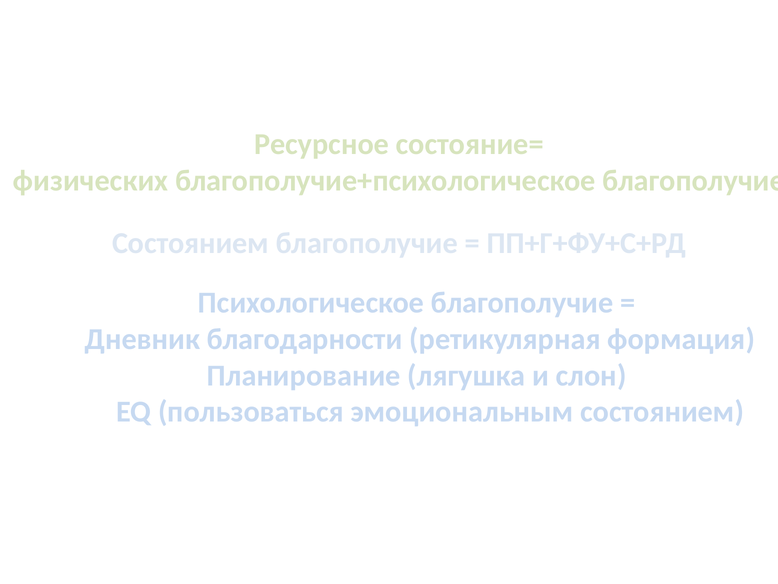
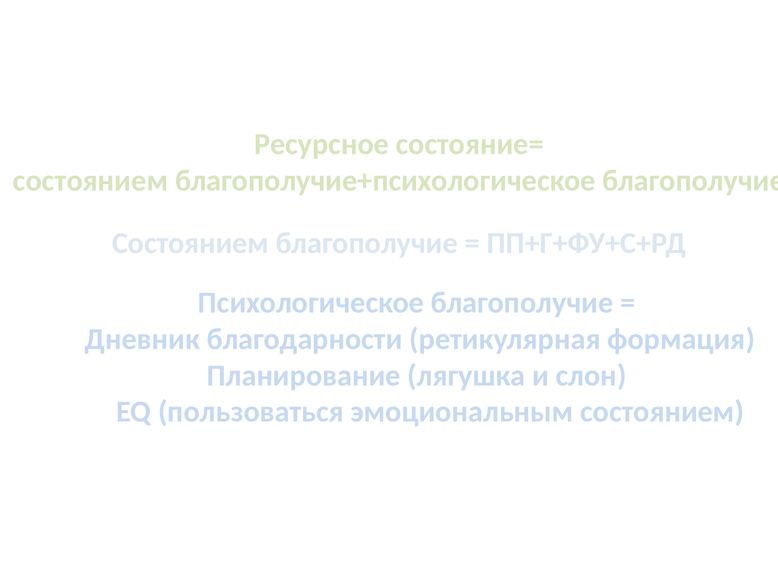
физических at (91, 181): физических -> состоянием
